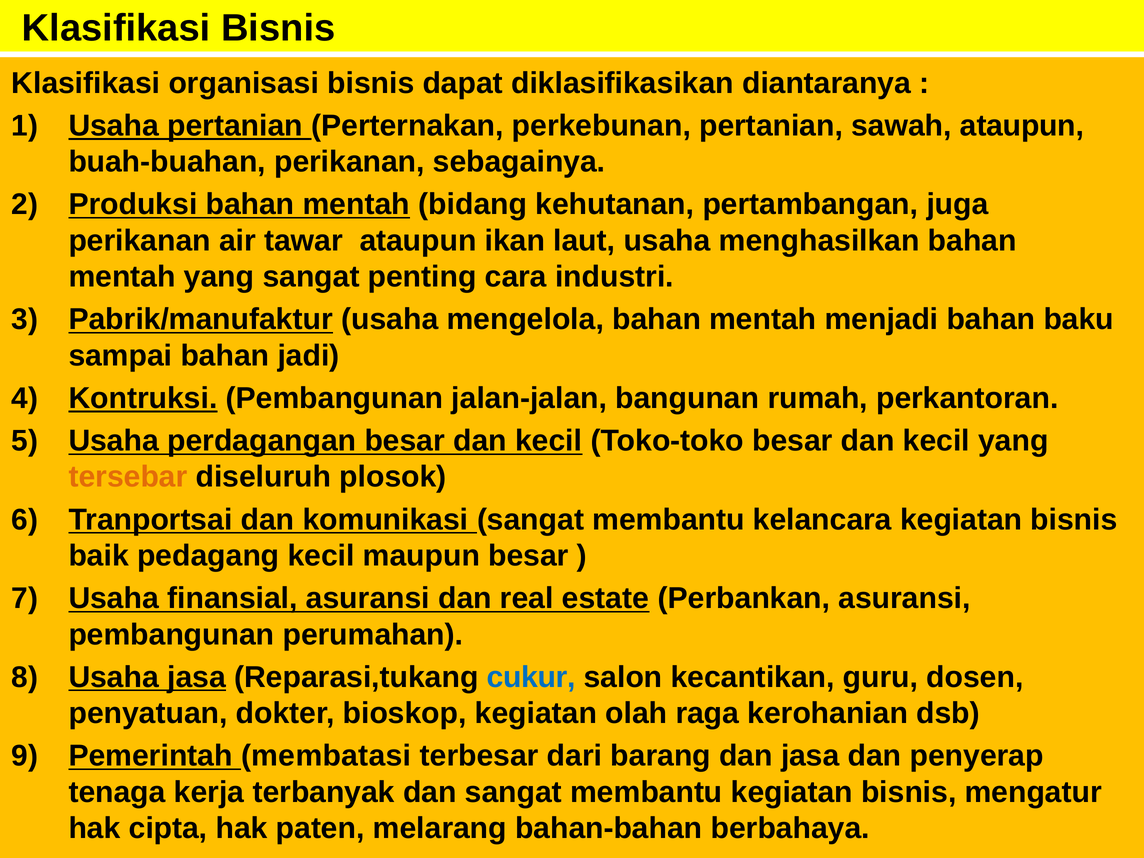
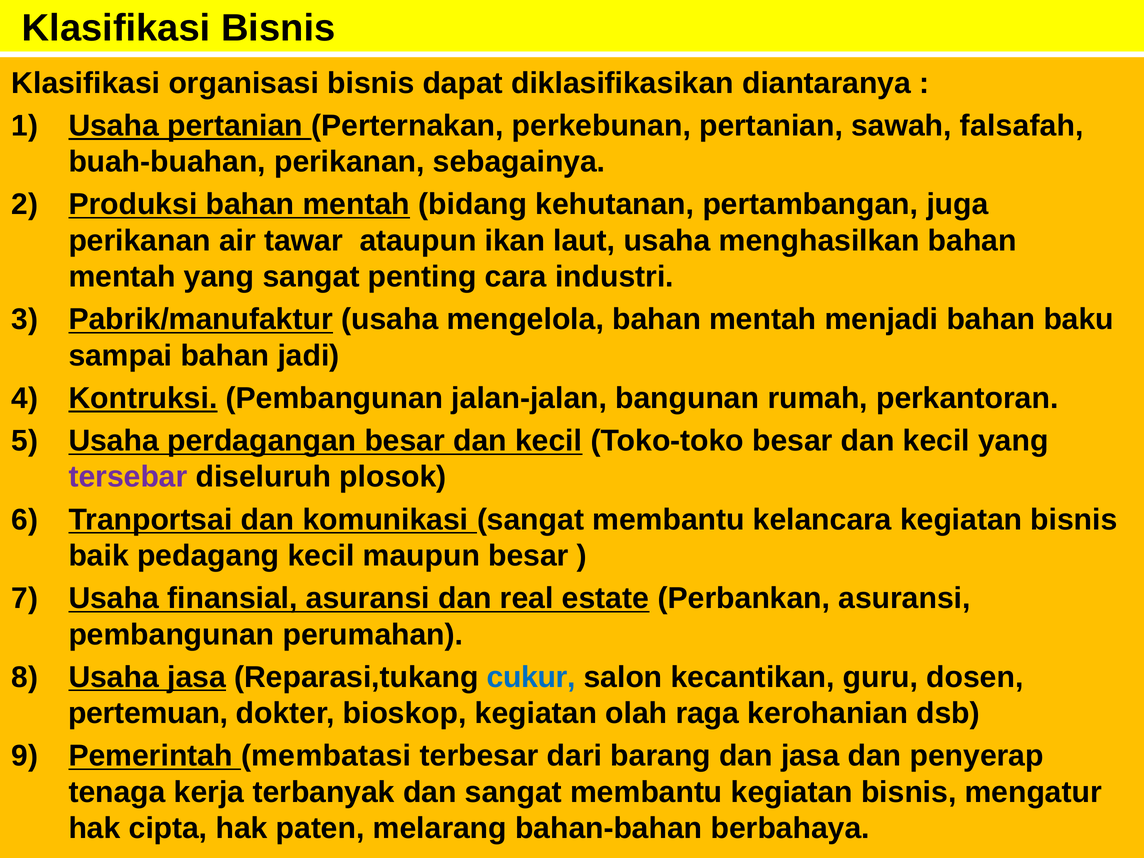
sawah ataupun: ataupun -> falsafah
tersebar colour: orange -> purple
penyatuan: penyatuan -> pertemuan
